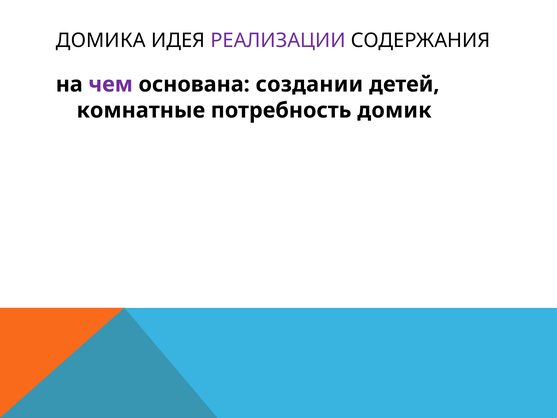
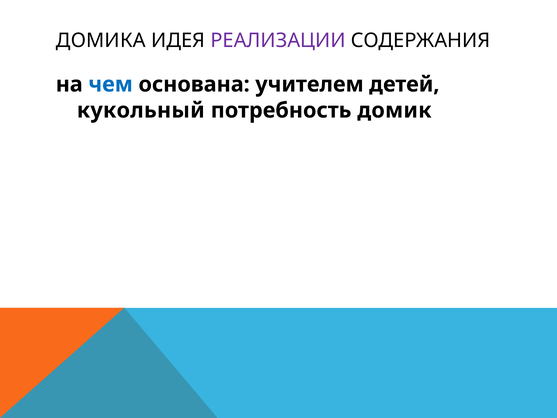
чем colour: purple -> blue
создании: создании -> учителем
комнатные: комнатные -> кукольный
